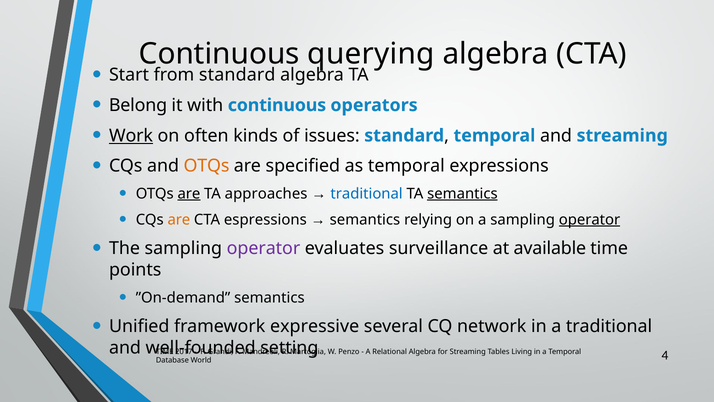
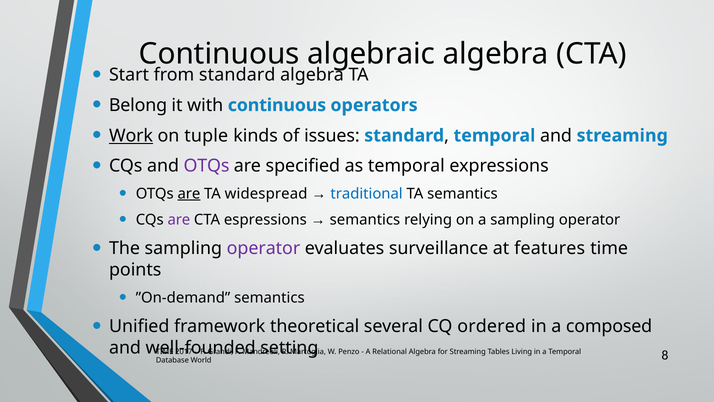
querying: querying -> algebraic
often: often -> tuple
OTQs at (207, 166) colour: orange -> purple
approaches: approaches -> widespread
semantics at (462, 193) underline: present -> none
are at (179, 219) colour: orange -> purple
operator at (590, 219) underline: present -> none
available: available -> features
expressive: expressive -> theoretical
network: network -> ordered
a traditional: traditional -> composed
4: 4 -> 8
